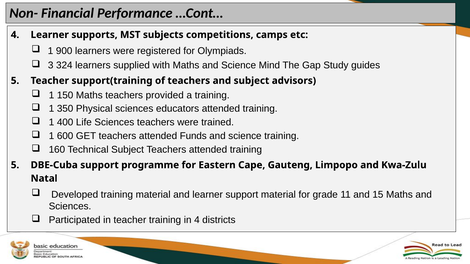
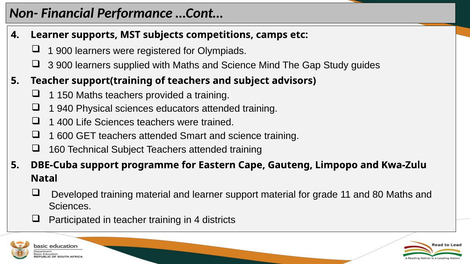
3 324: 324 -> 900
350: 350 -> 940
Funds: Funds -> Smart
15: 15 -> 80
